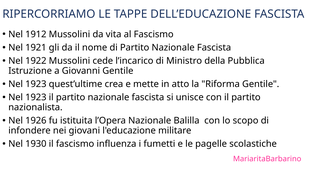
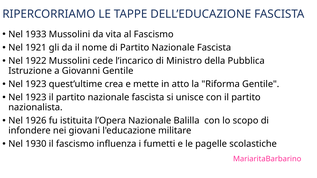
1912: 1912 -> 1933
